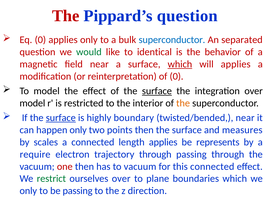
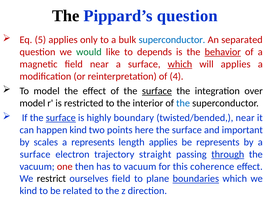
The at (66, 16) colour: red -> black
Eq 0: 0 -> 5
identical: identical -> depends
behavior underline: none -> present
of 0: 0 -> 4
the at (183, 103) colour: orange -> blue
happen only: only -> kind
points then: then -> here
measures: measures -> important
a connected: connected -> represents
require at (35, 154): require -> surface
trajectory through: through -> straight
through at (228, 154) underline: none -> present
this connected: connected -> coherence
restrict colour: green -> black
ourselves over: over -> field
boundaries underline: none -> present
only at (28, 190): only -> kind
be passing: passing -> related
